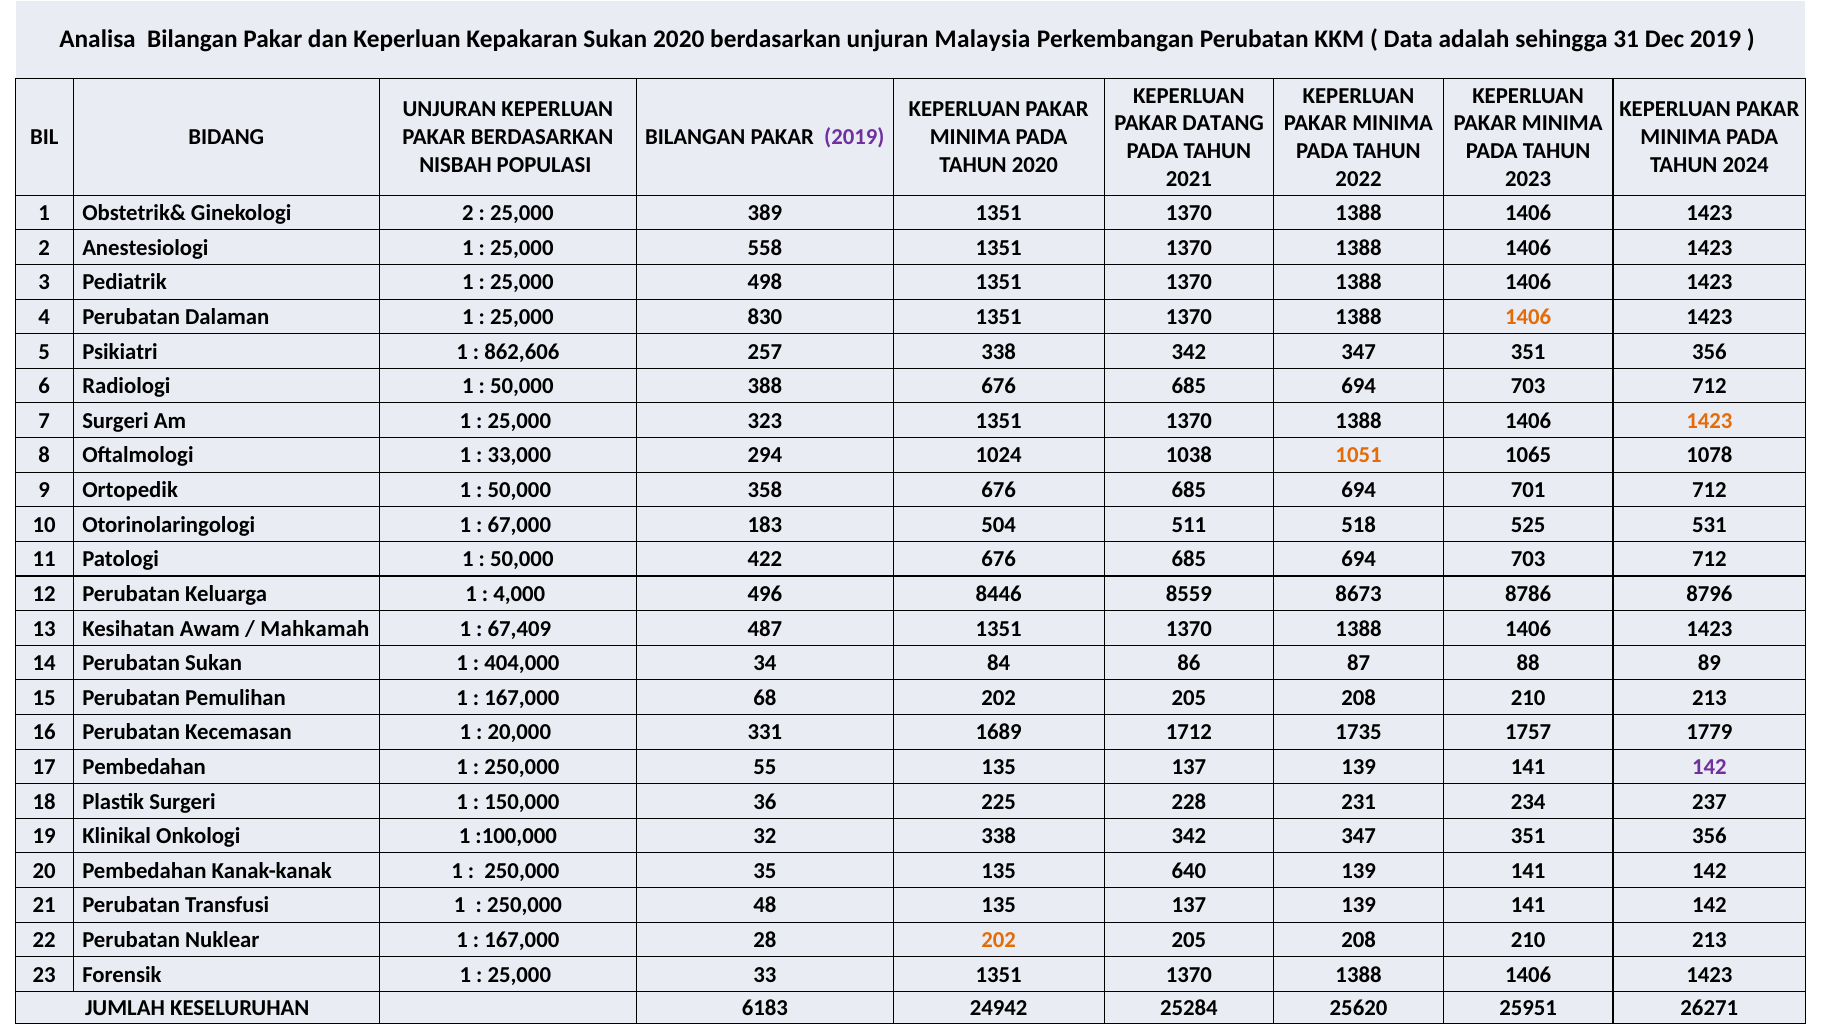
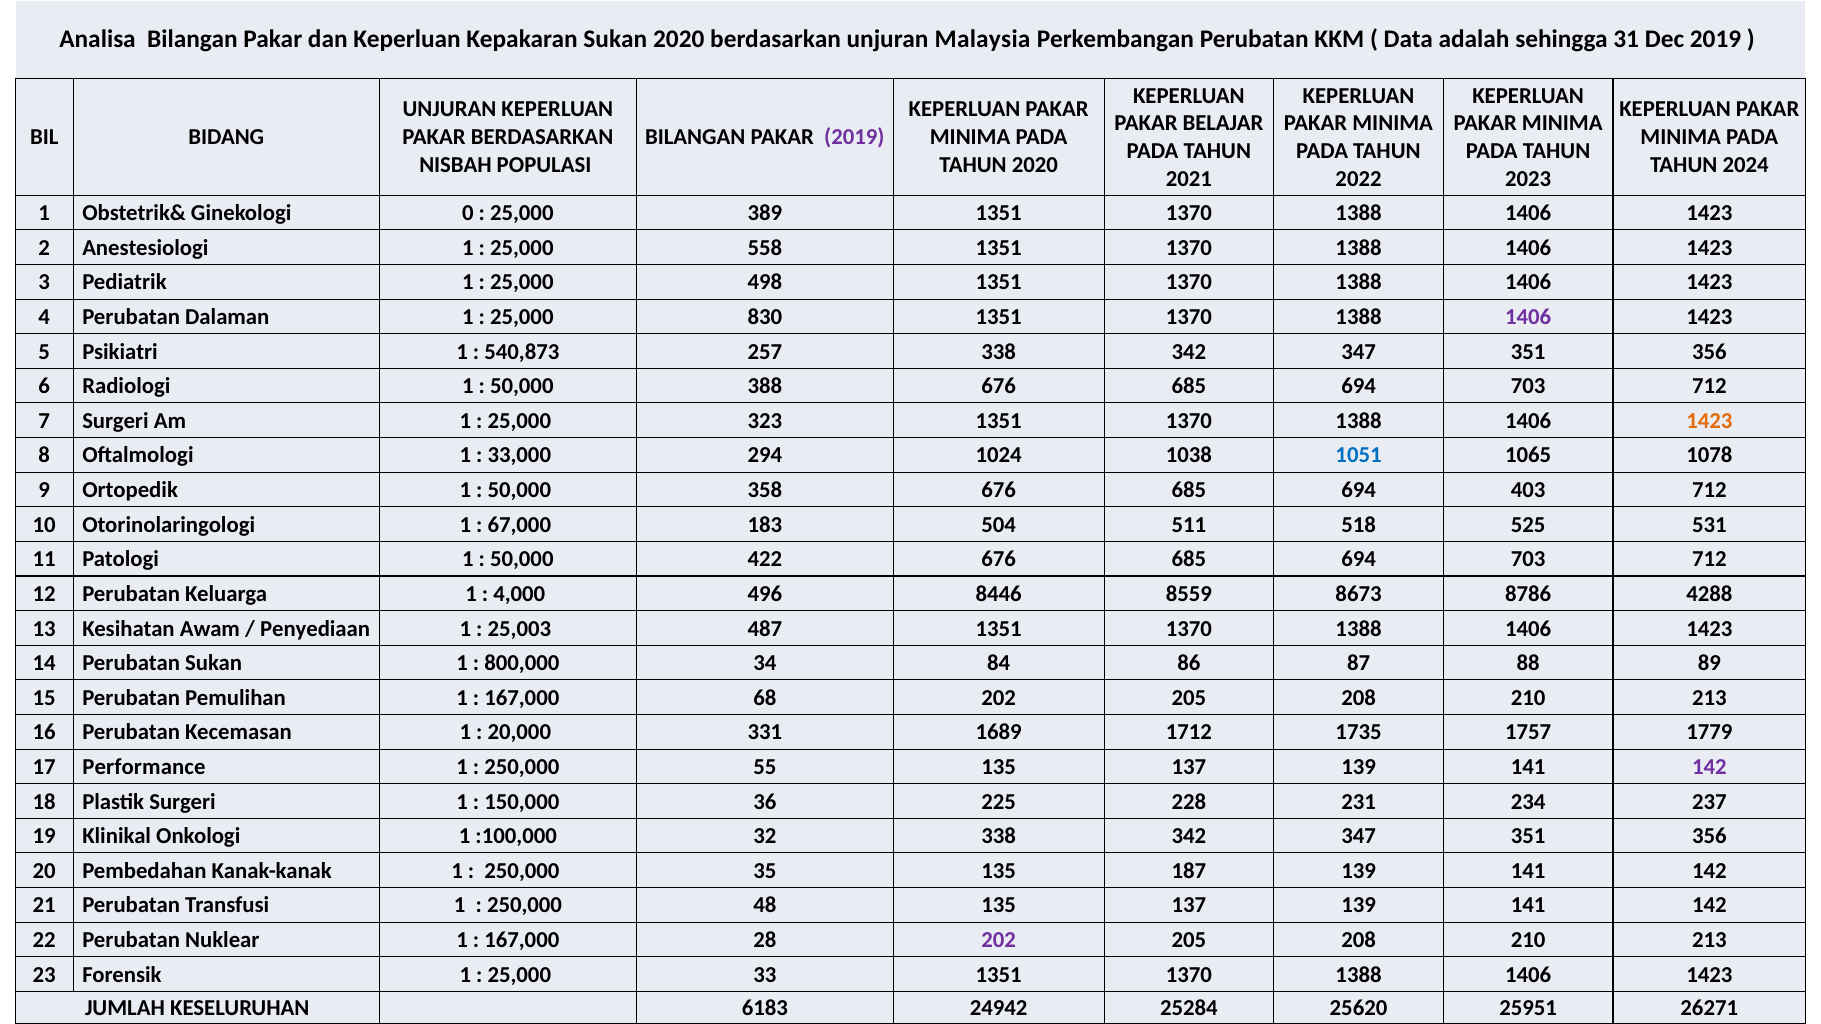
DATANG: DATANG -> BELAJAR
Ginekologi 2: 2 -> 0
1406 at (1528, 317) colour: orange -> purple
862,606: 862,606 -> 540,873
1051 colour: orange -> blue
701: 701 -> 403
8796: 8796 -> 4288
Mahkamah: Mahkamah -> Penyediaan
67,409: 67,409 -> 25,003
404,000: 404,000 -> 800,000
17 Pembedahan: Pembedahan -> Performance
640: 640 -> 187
202 at (999, 940) colour: orange -> purple
